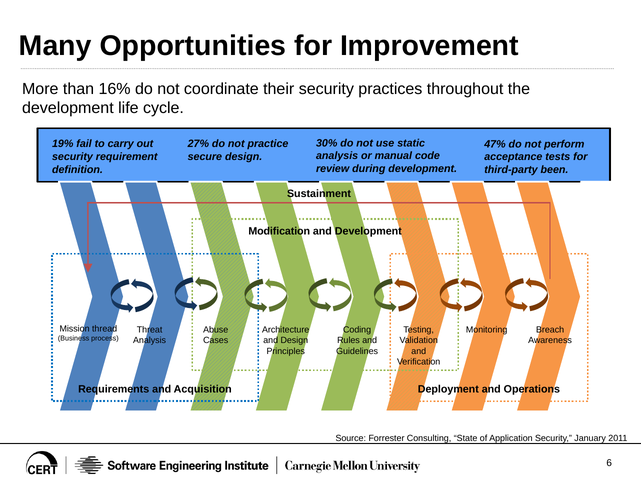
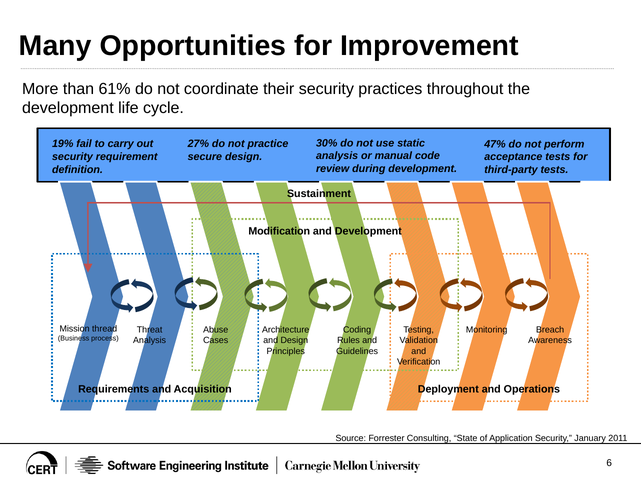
16%: 16% -> 61%
third-party been: been -> tests
